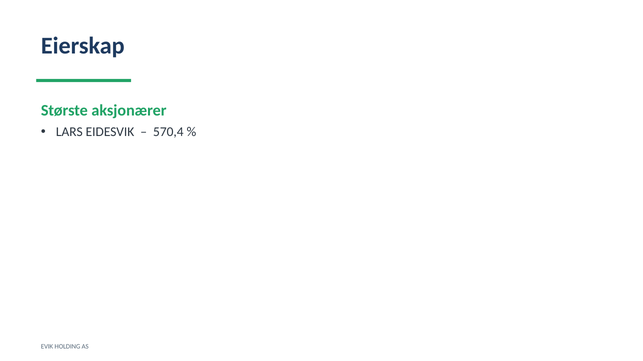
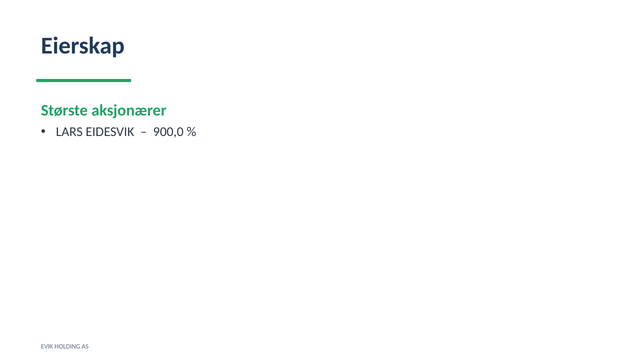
570,4: 570,4 -> 900,0
